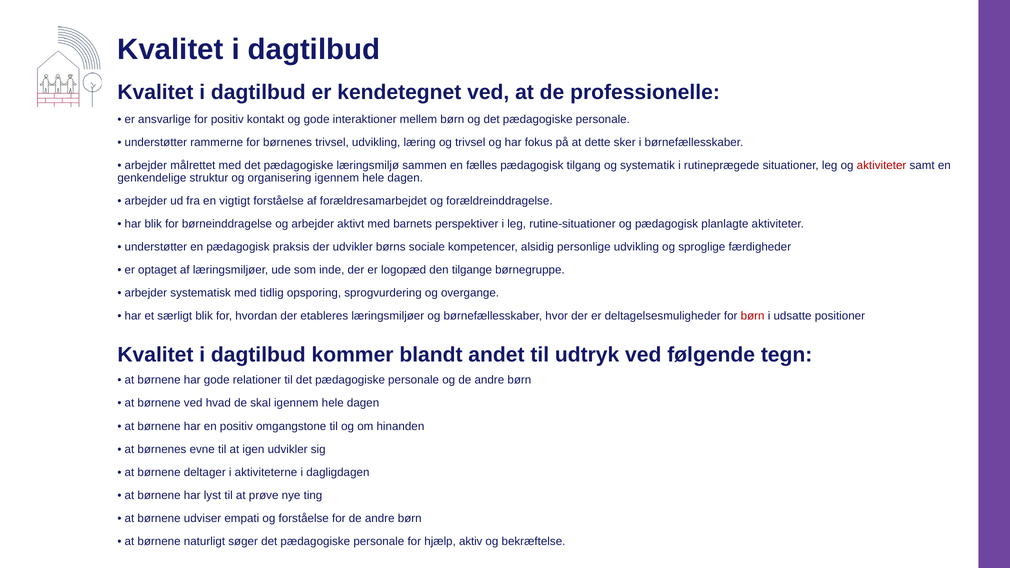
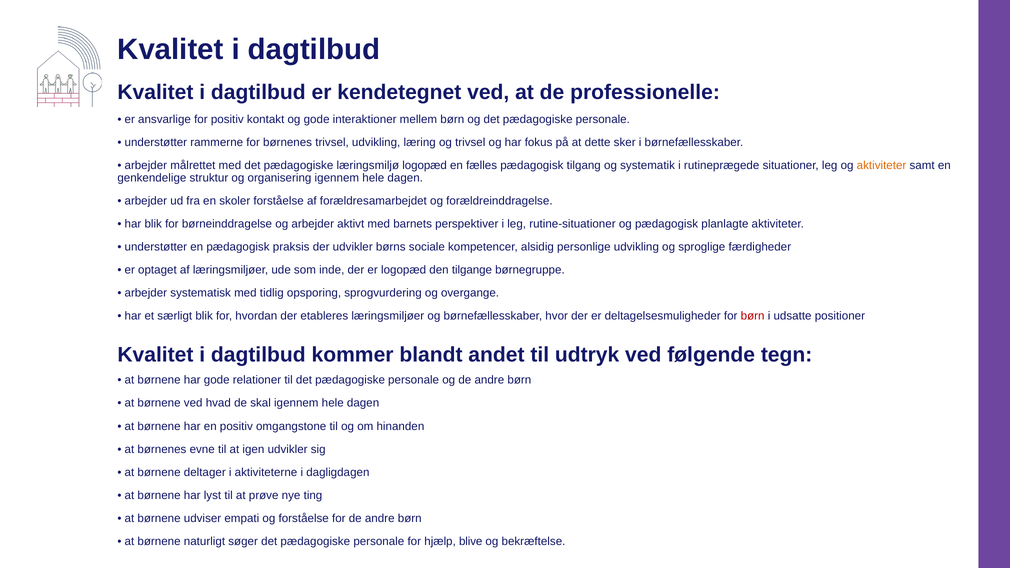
læringsmiljø sammen: sammen -> logopæd
aktiviteter at (882, 165) colour: red -> orange
vigtigt: vigtigt -> skoler
aktiv: aktiv -> blive
